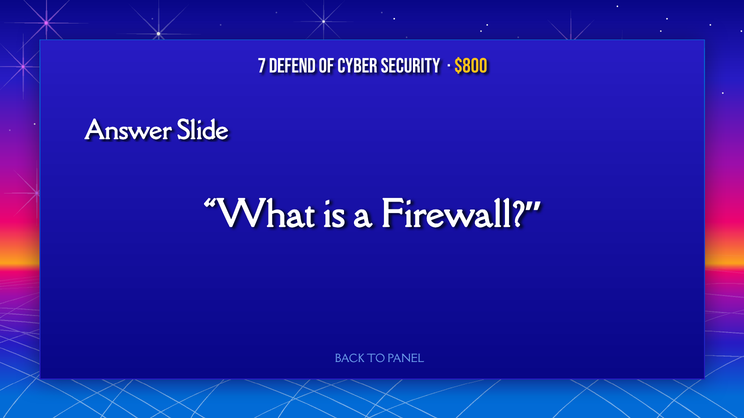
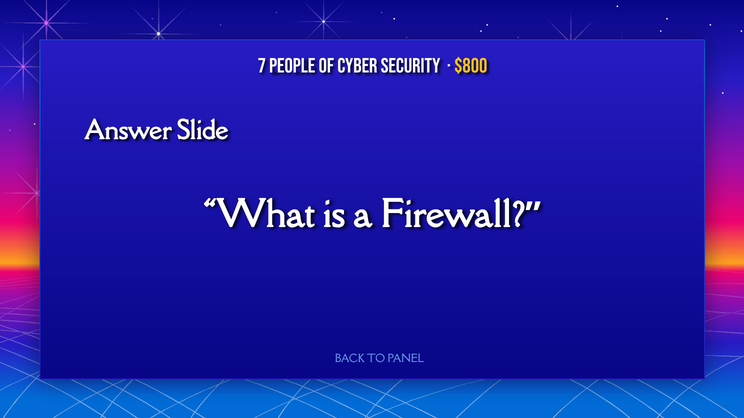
Defend: Defend -> People
